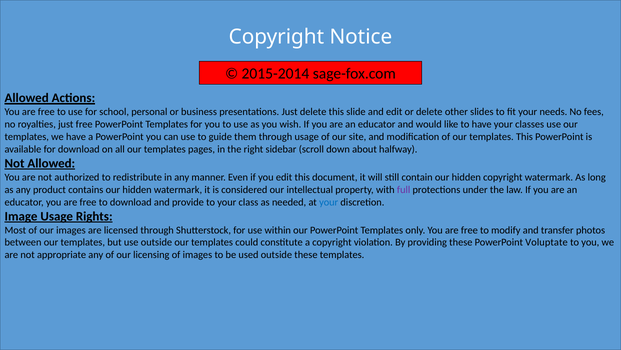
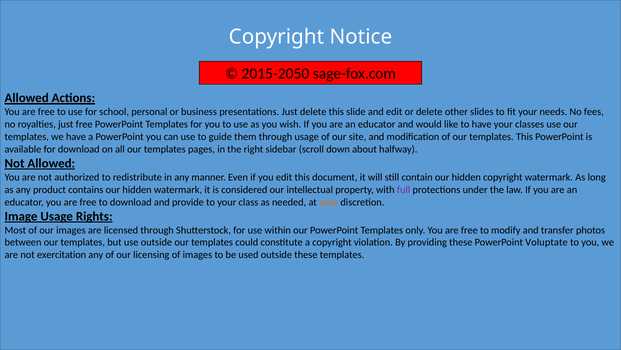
2015-2014: 2015-2014 -> 2015-2050
your at (329, 202) colour: blue -> orange
appropriate: appropriate -> exercitation
